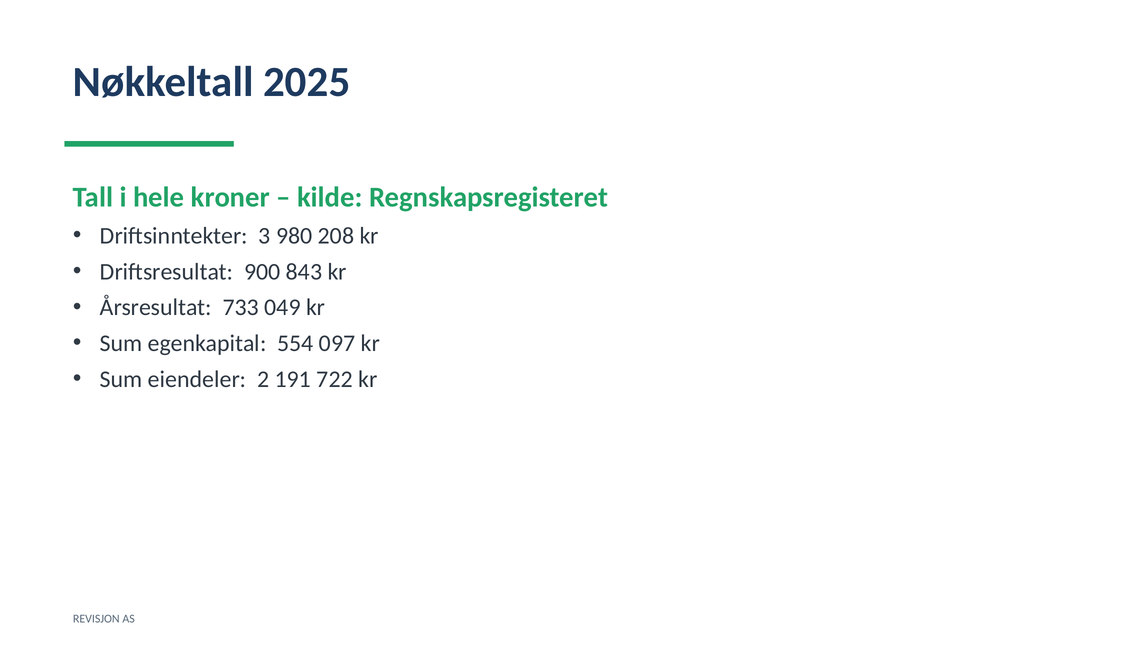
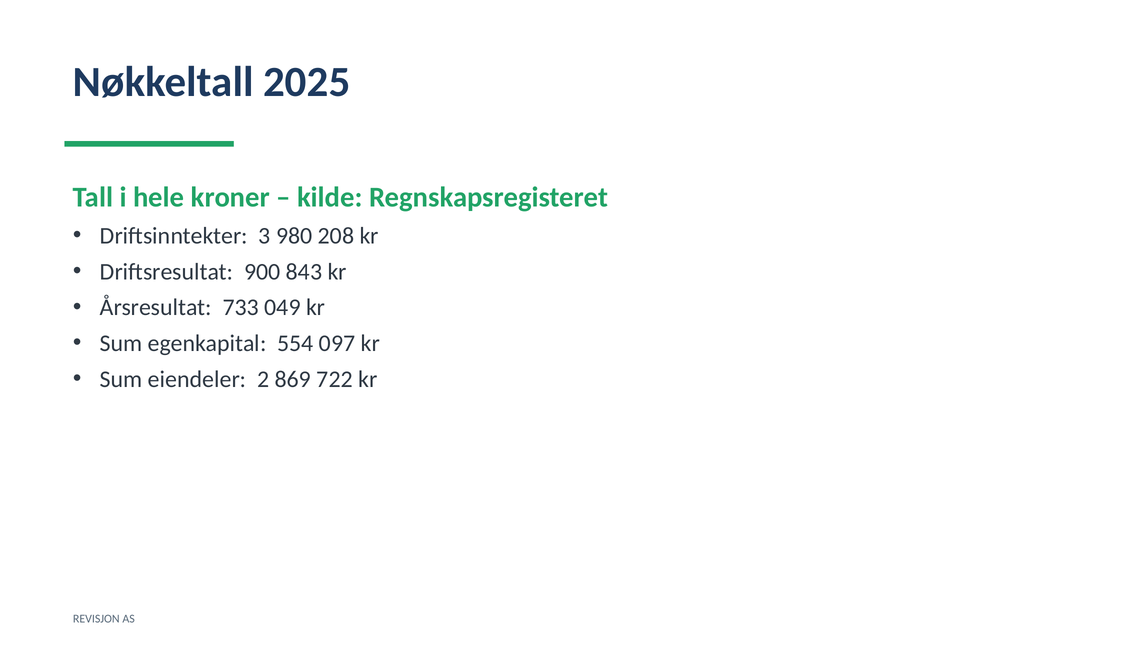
191: 191 -> 869
